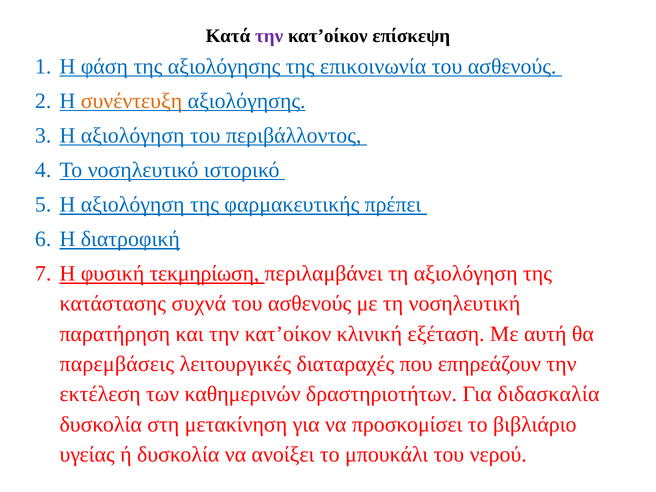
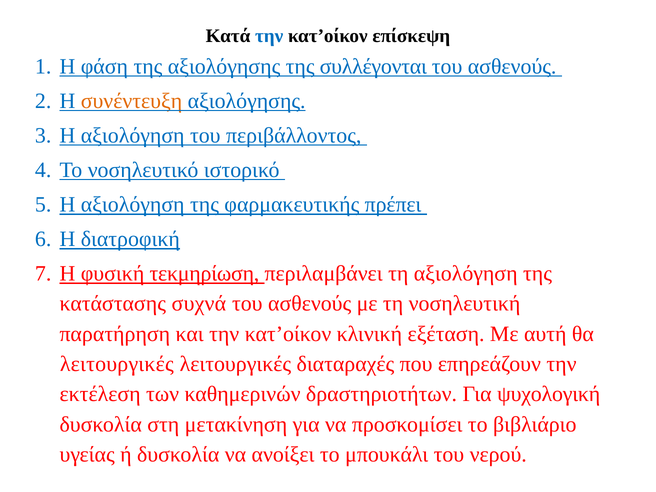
την at (269, 36) colour: purple -> blue
επικοινωνία: επικοινωνία -> συλλέγονται
παρεμβάσεις at (117, 364): παρεμβάσεις -> λειτουργικές
διδασκαλία: διδασκαλία -> ψυχολογική
